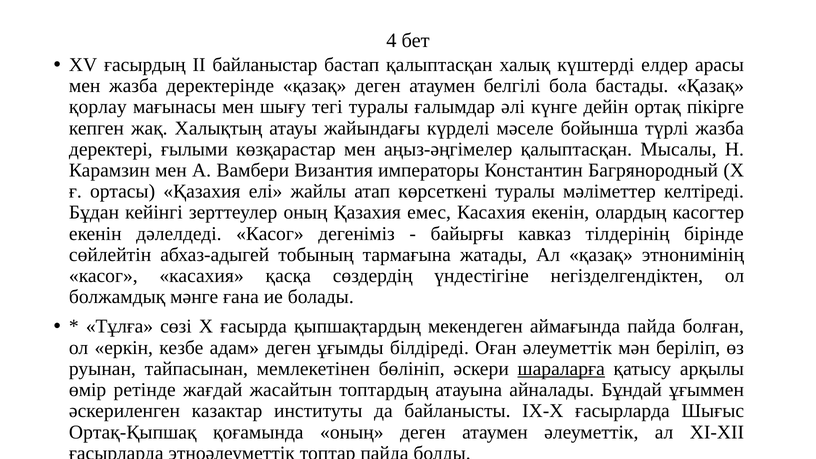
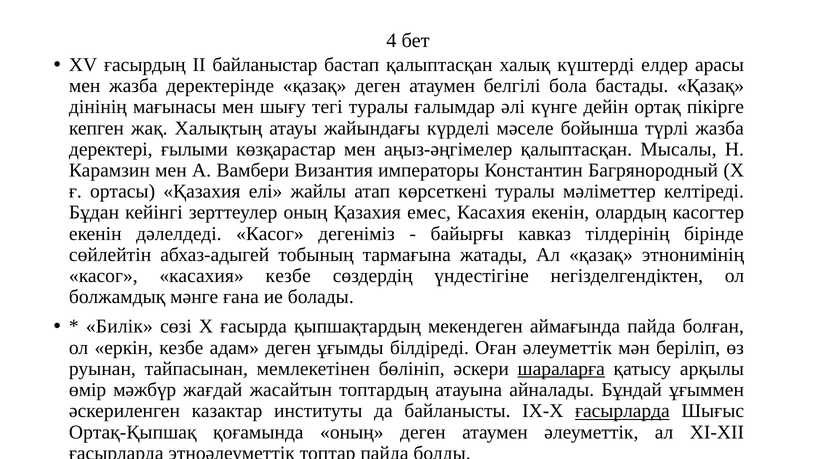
қорлау: қорлау -> дінінің
касахия қасқа: қасқа -> кезбе
Тұлға: Тұлға -> Билік
ретінде: ретінде -> мәжбүр
ғасырларда at (622, 411) underline: none -> present
